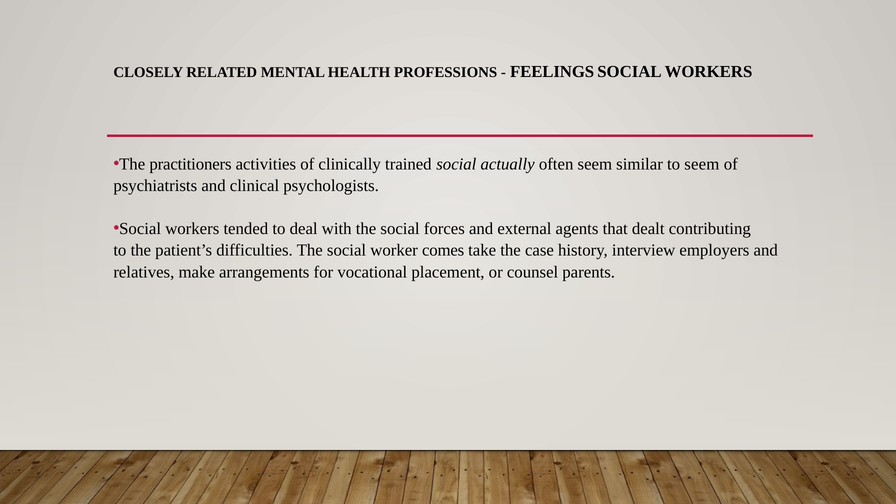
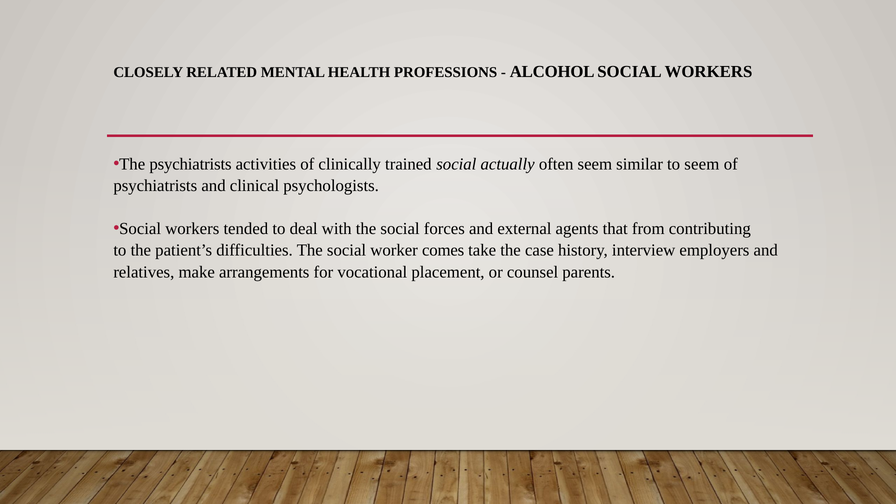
FEELINGS: FEELINGS -> ALCOHOL
The practitioners: practitioners -> psychiatrists
dealt: dealt -> from
